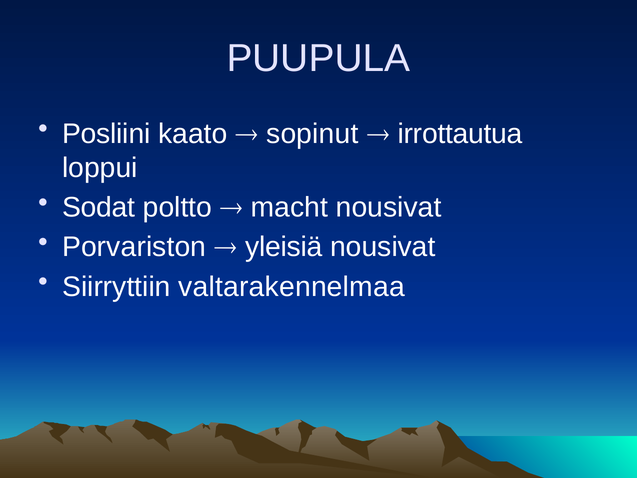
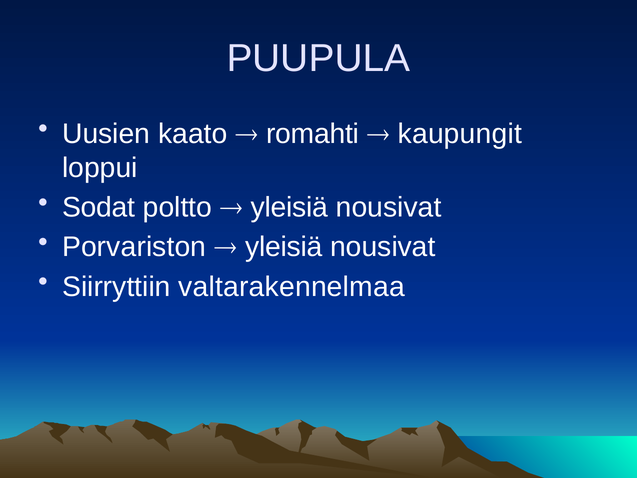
Posliini: Posliini -> Uusien
sopinut: sopinut -> romahti
irrottautua: irrottautua -> kaupungit
macht at (289, 207): macht -> yleisiä
